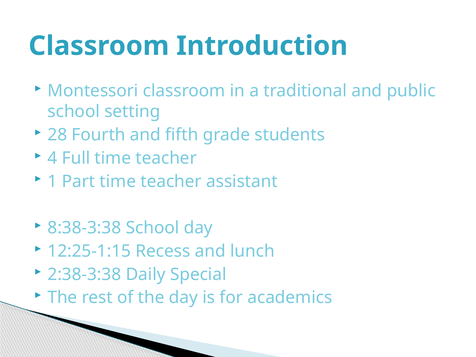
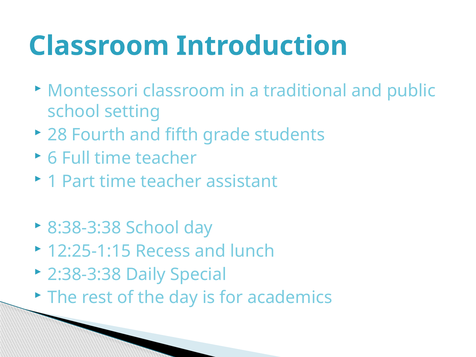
4: 4 -> 6
